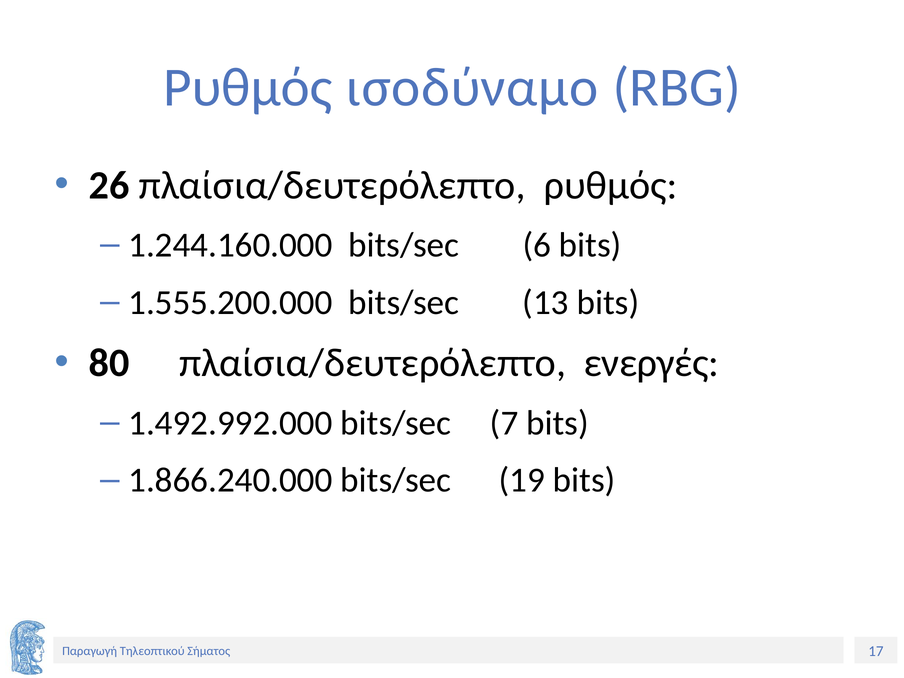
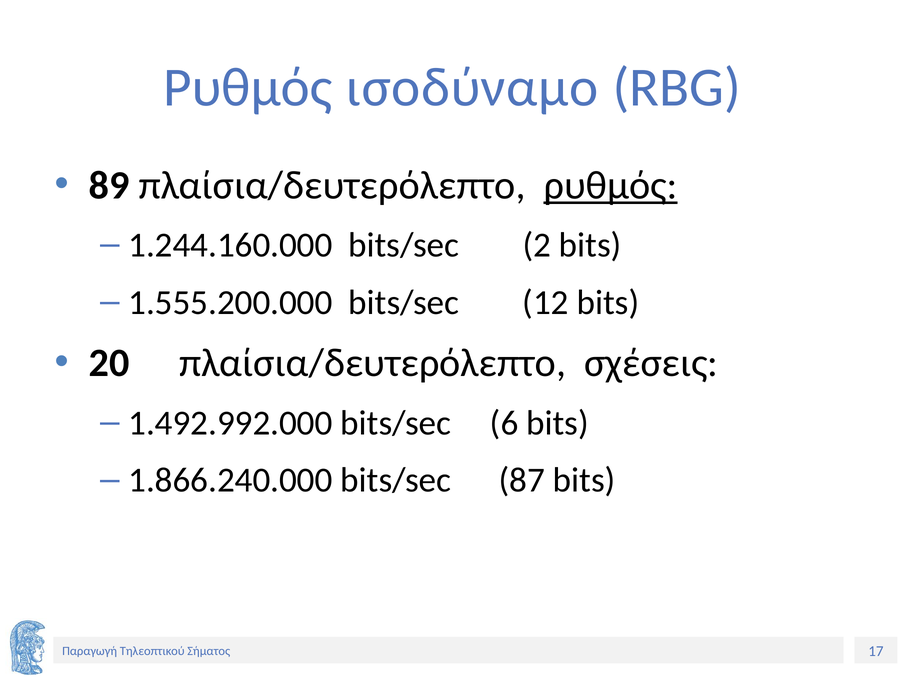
26: 26 -> 89
ρυθμός at (611, 185) underline: none -> present
6: 6 -> 2
13: 13 -> 12
80: 80 -> 20
ενεργές: ενεργές -> σχέσεις
7: 7 -> 6
19: 19 -> 87
